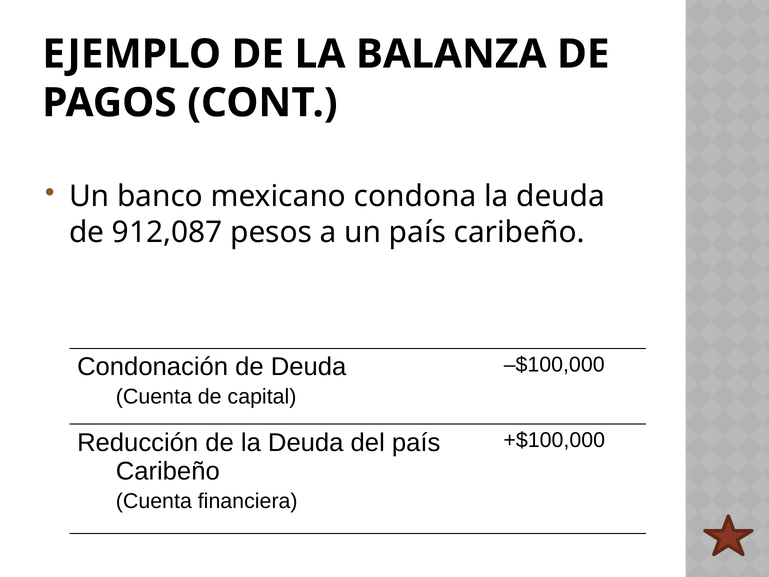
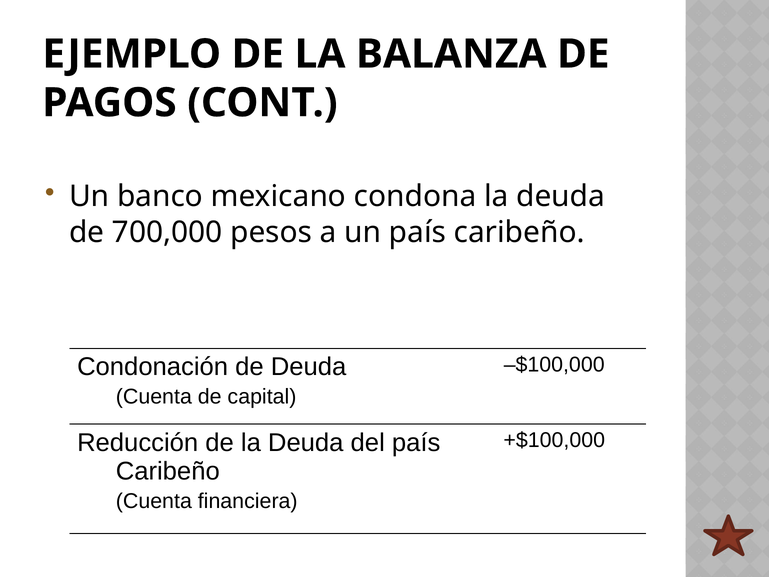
912,087: 912,087 -> 700,000
